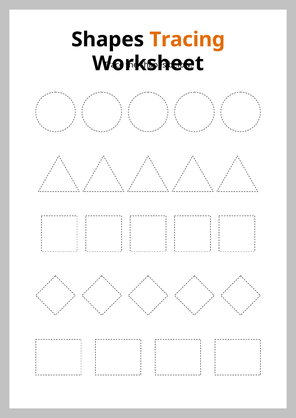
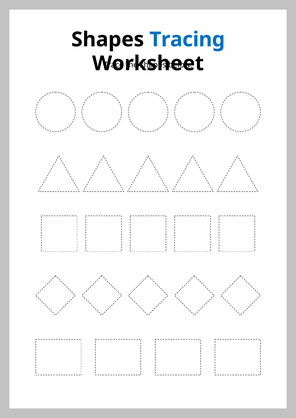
Tracing colour: orange -> blue
